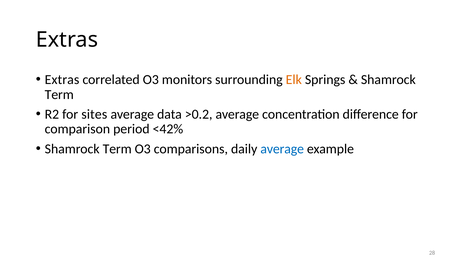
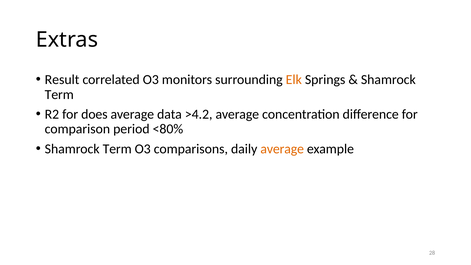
Extras at (62, 80): Extras -> Result
sites: sites -> does
>0.2: >0.2 -> >4.2
<42%: <42% -> <80%
average at (282, 149) colour: blue -> orange
